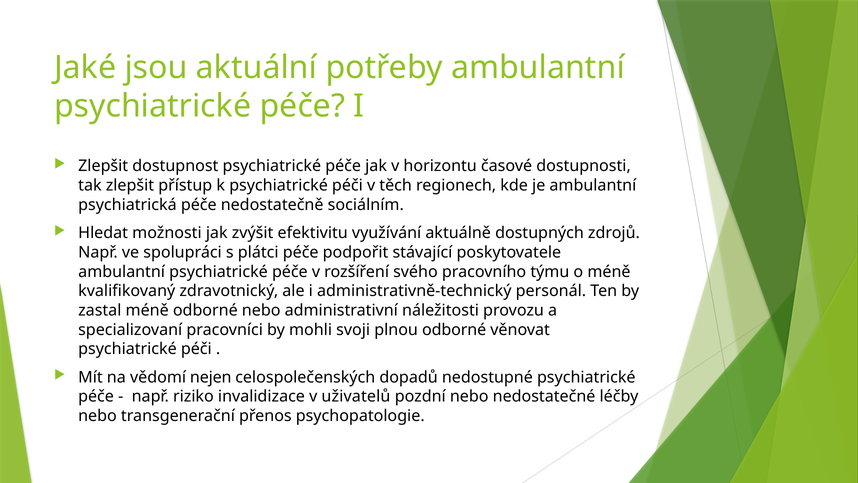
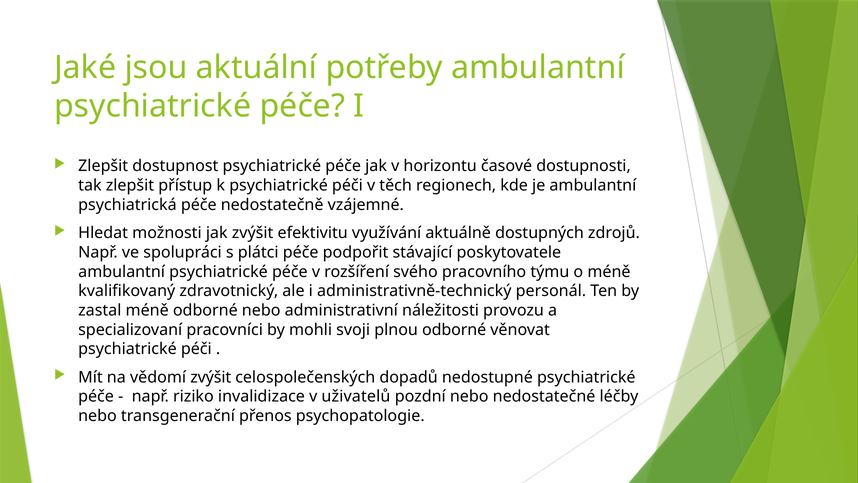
sociálním: sociálním -> vzájemné
vědomí nejen: nejen -> zvýšit
